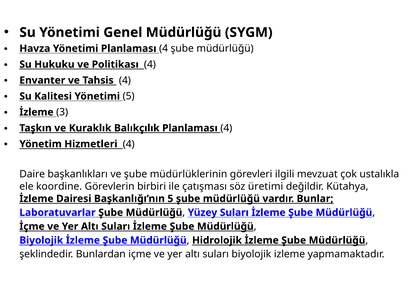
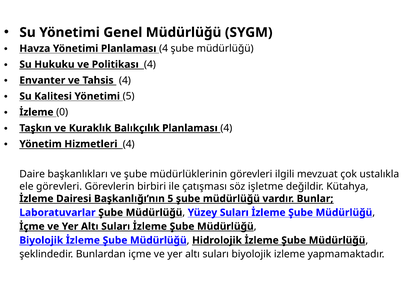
3: 3 -> 0
ele koordine: koordine -> görevleri
üretimi: üretimi -> işletme
